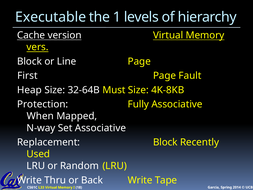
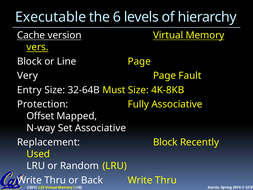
1: 1 -> 6
First: First -> Very
Heap: Heap -> Entry
When: When -> Offset
Back Write Tape: Tape -> Thru
